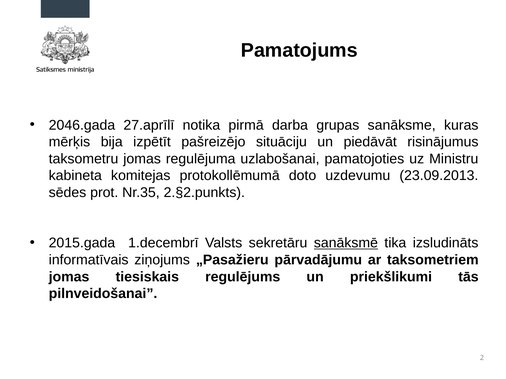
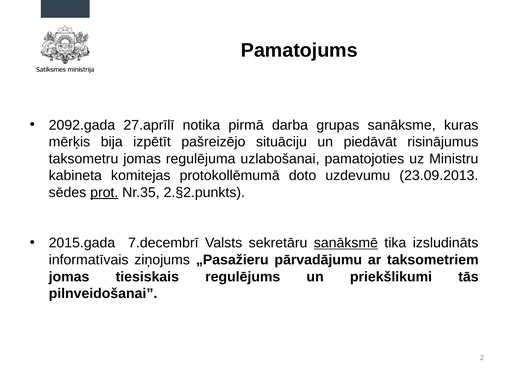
2046.gada: 2046.gada -> 2092.gada
prot underline: none -> present
1.decembrī: 1.decembrī -> 7.decembrī
